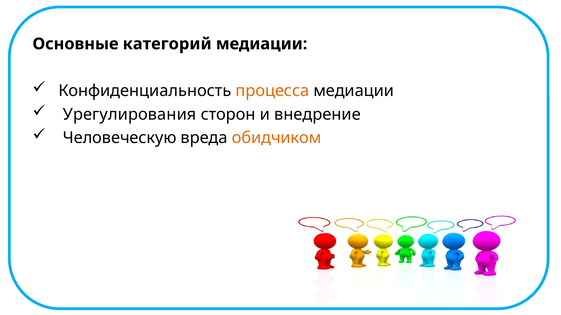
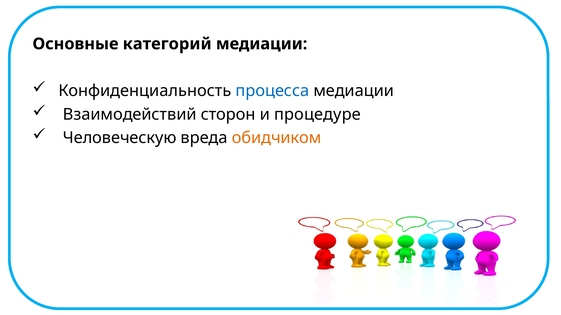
процесса colour: orange -> blue
Урегулирования: Урегулирования -> Взаимодействий
внедрение: внедрение -> процедуре
